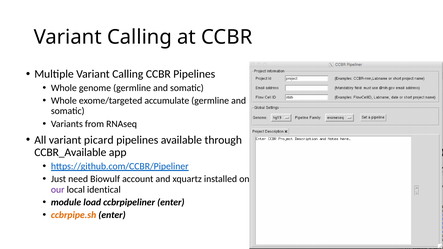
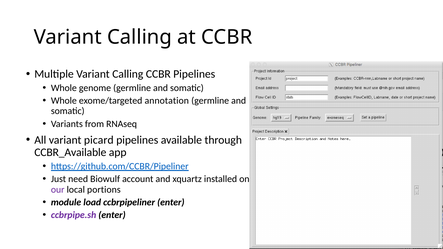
accumulate: accumulate -> annotation
identical: identical -> portions
ccbrpipe.sh colour: orange -> purple
